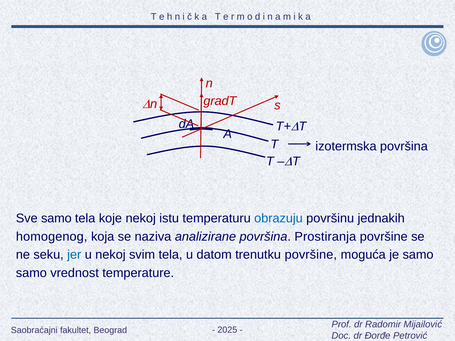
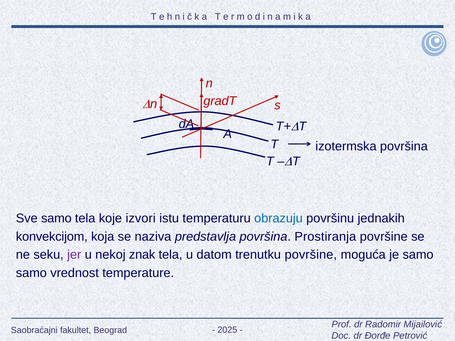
koje nekoj: nekoj -> izvori
homogenog: homogenog -> konvekcijom
analizirane: analizirane -> predstavlja
jer colour: blue -> purple
svim: svim -> znak
